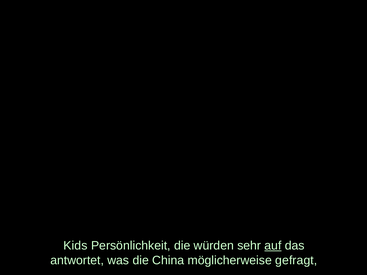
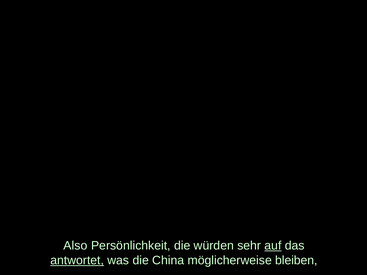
Kids: Kids -> Also
antwortet underline: none -> present
gefragt: gefragt -> bleiben
